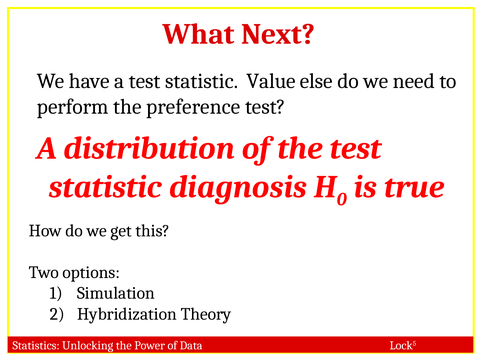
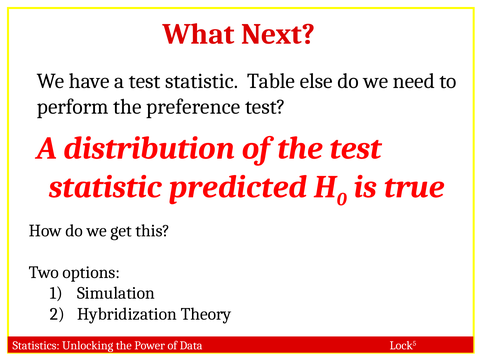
Value: Value -> Table
diagnosis: diagnosis -> predicted
